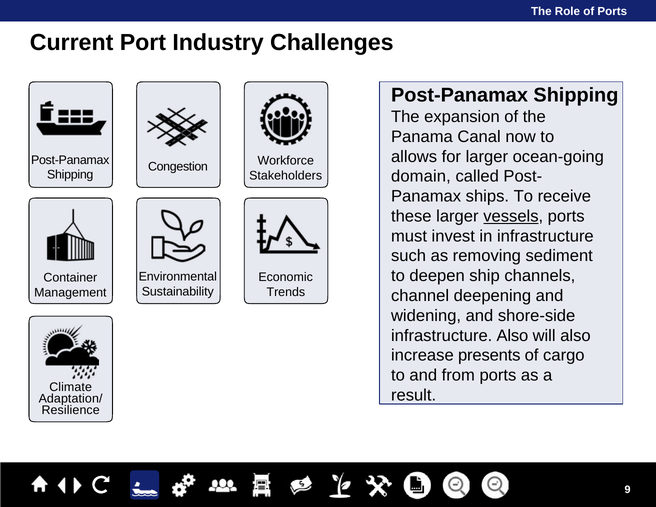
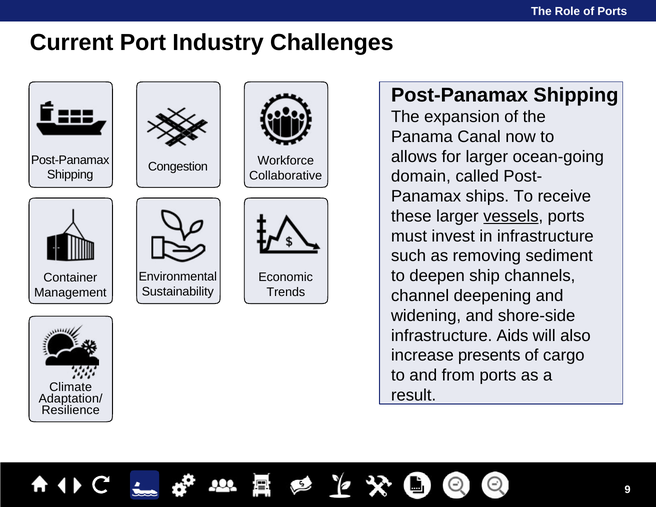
Stakeholders: Stakeholders -> Collaborative
infrastructure Also: Also -> Aids
